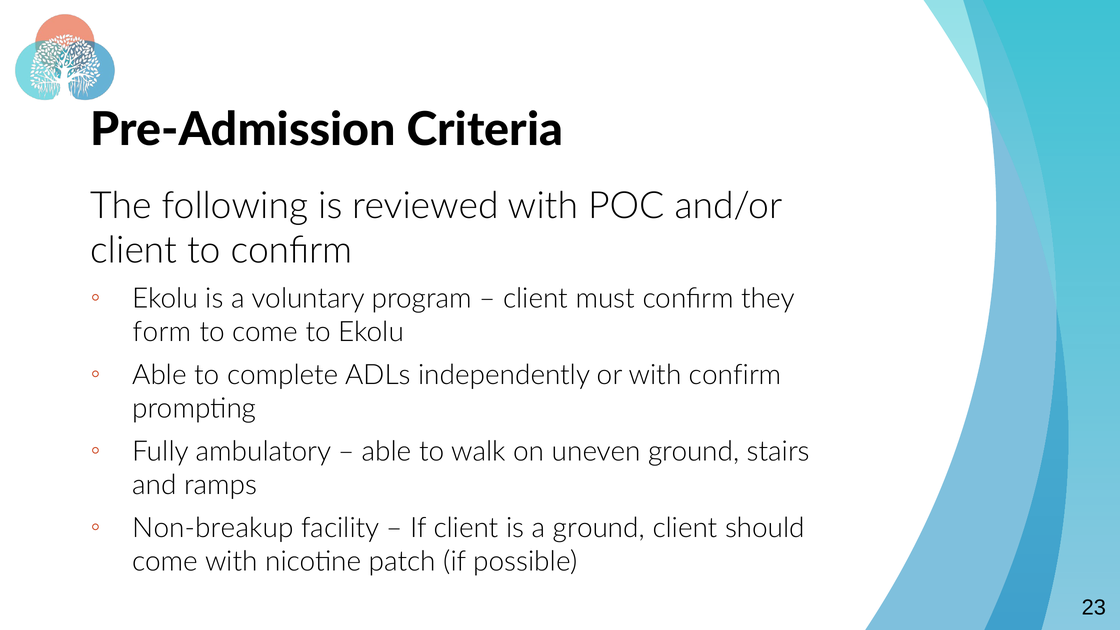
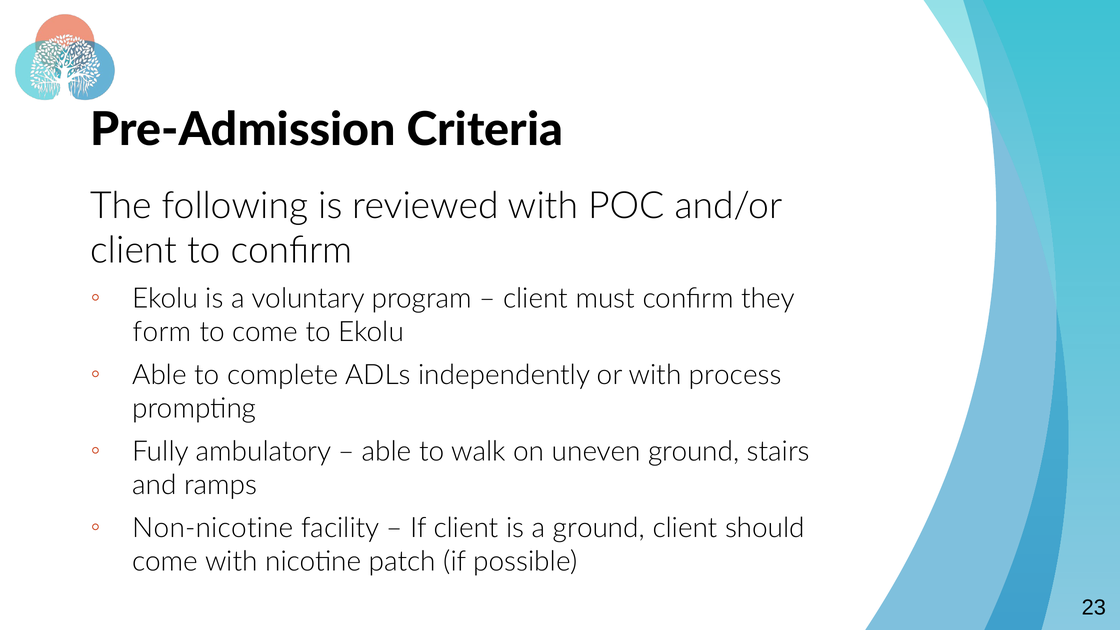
with confirm: confirm -> process
Non-breakup: Non-breakup -> Non-nicotine
